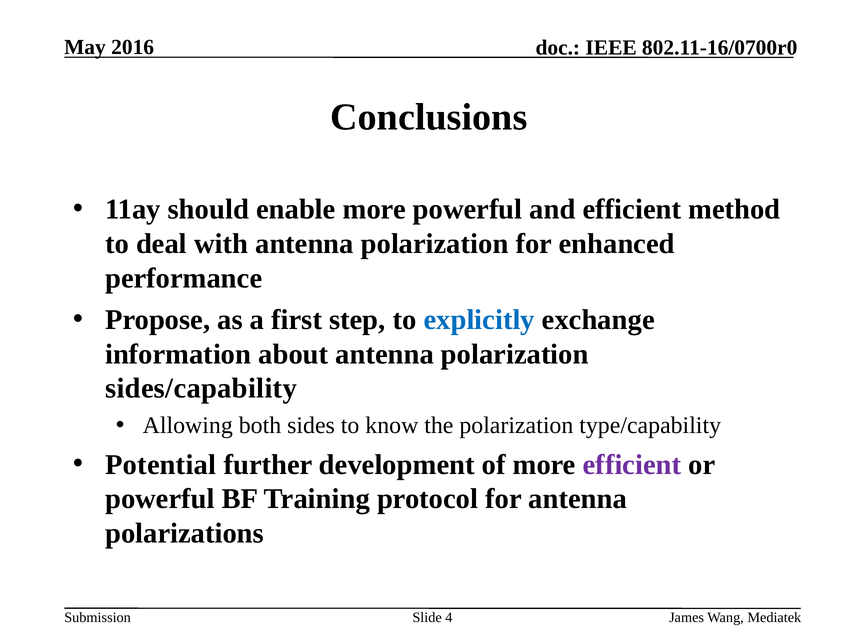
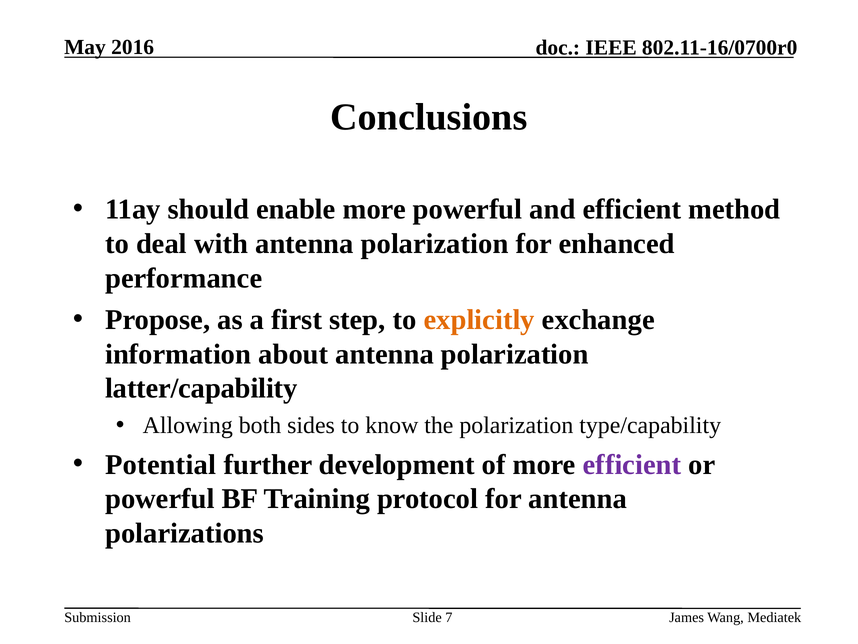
explicitly colour: blue -> orange
sides/capability: sides/capability -> latter/capability
4: 4 -> 7
